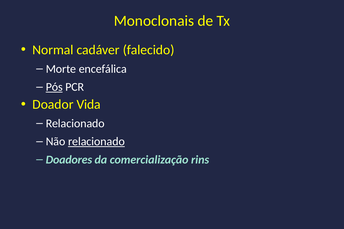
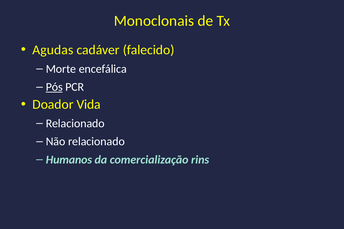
Normal: Normal -> Agudas
relacionado at (96, 142) underline: present -> none
Doadores: Doadores -> Humanos
